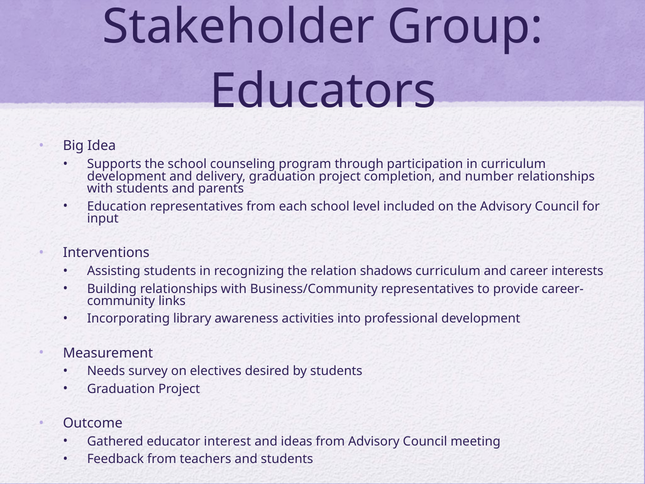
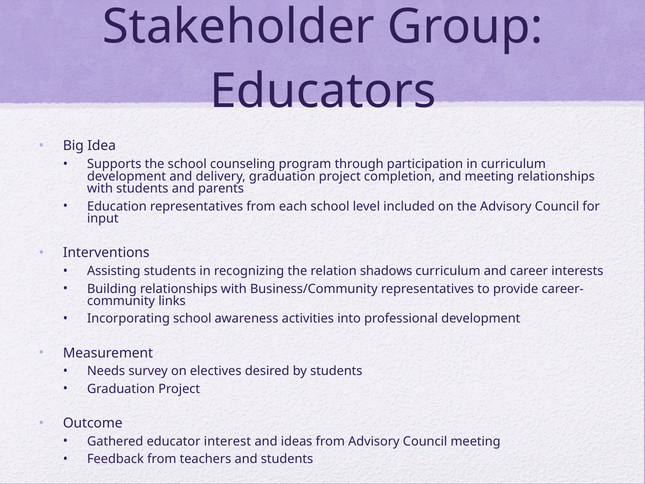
and number: number -> meeting
Incorporating library: library -> school
